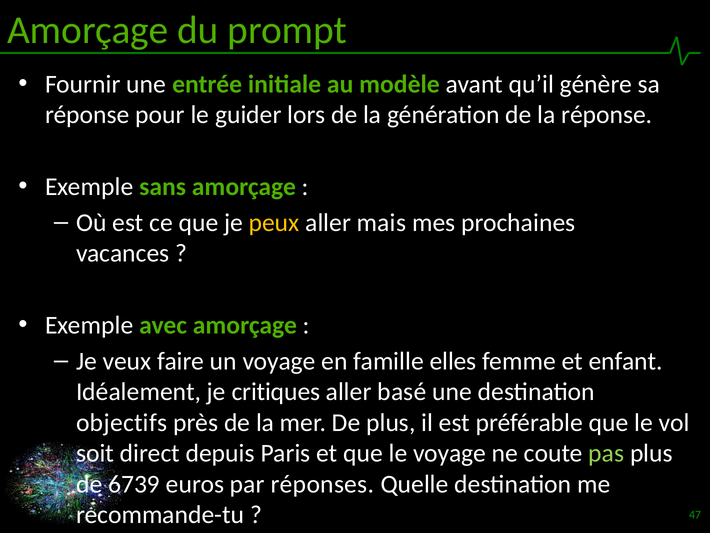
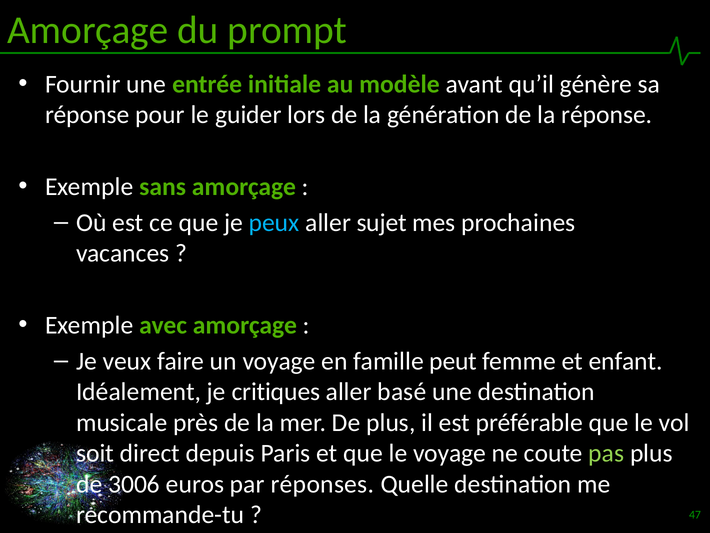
peux colour: yellow -> light blue
mais: mais -> sujet
elles: elles -> peut
objectifs: objectifs -> musicale
6739: 6739 -> 3006
